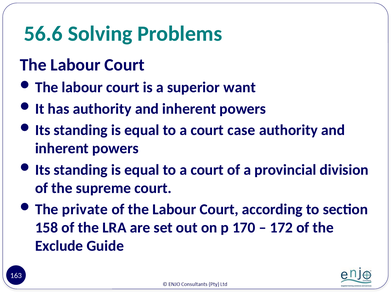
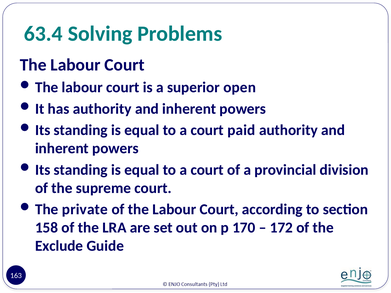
56.6: 56.6 -> 63.4
want: want -> open
case: case -> paid
